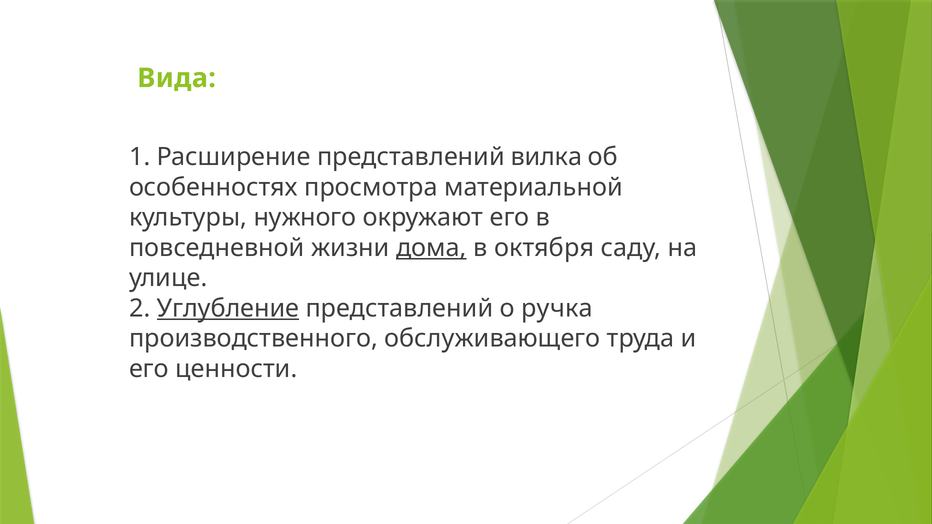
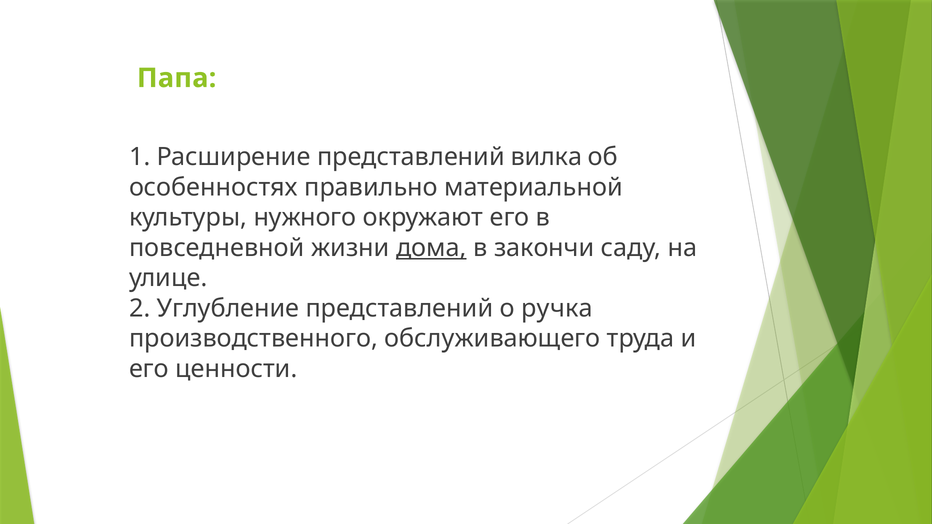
Вида: Вида -> Папа
просмотра: просмотра -> правильно
октября: октября -> закончи
Углубление underline: present -> none
